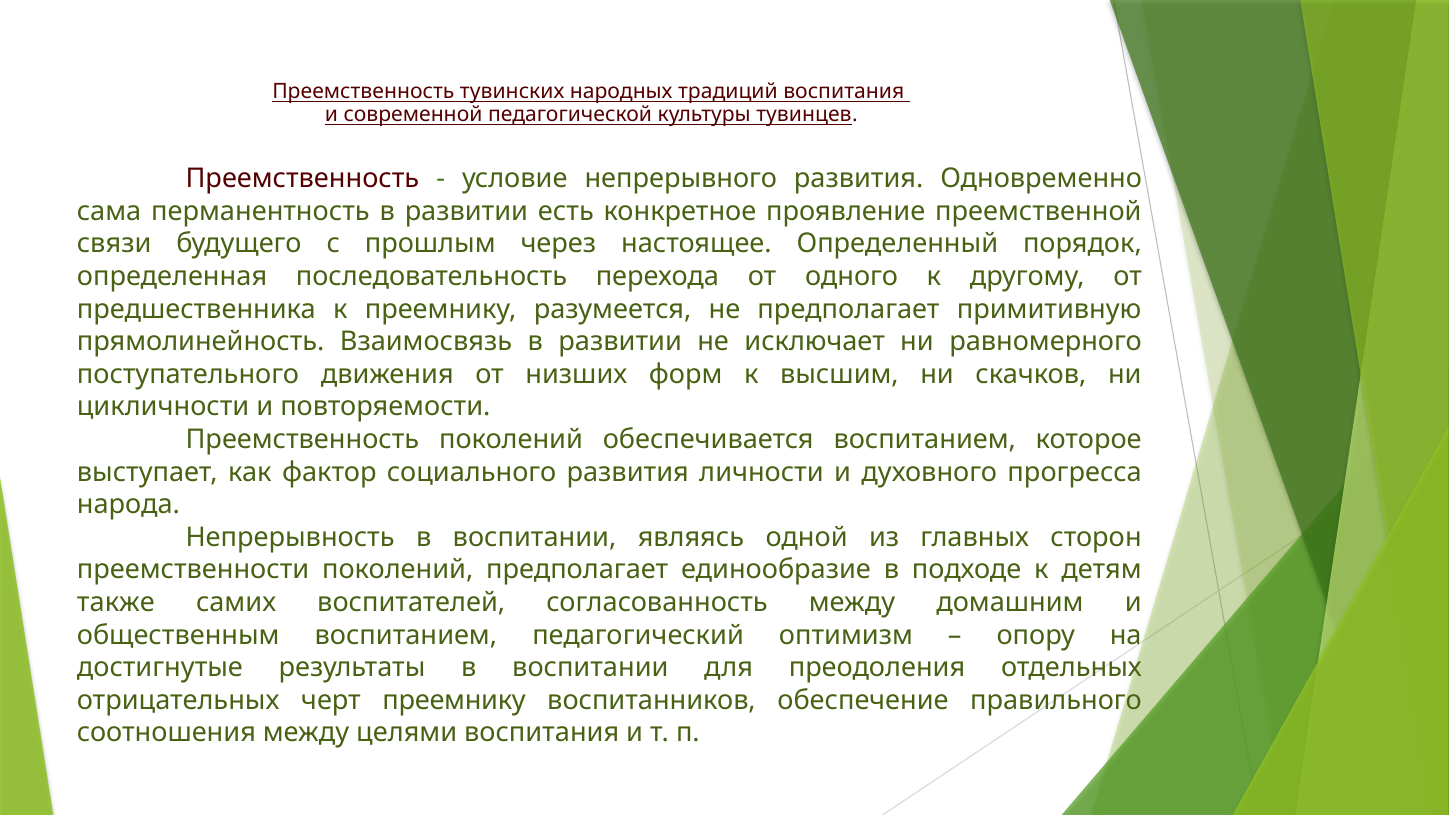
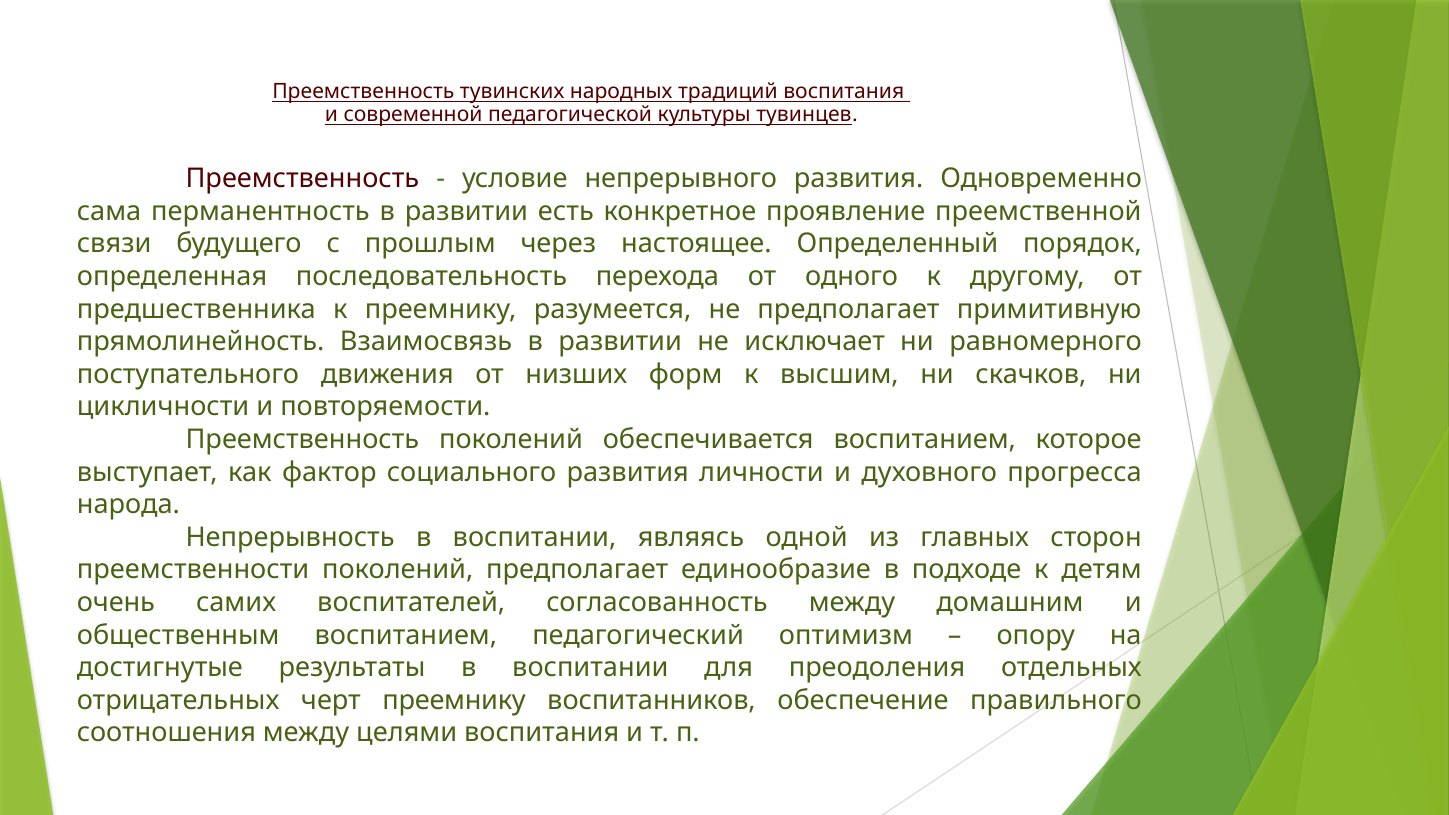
также: также -> очень
